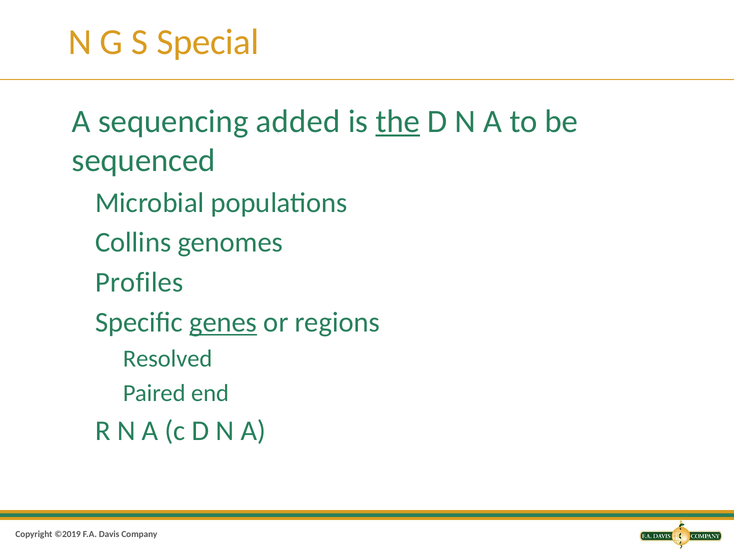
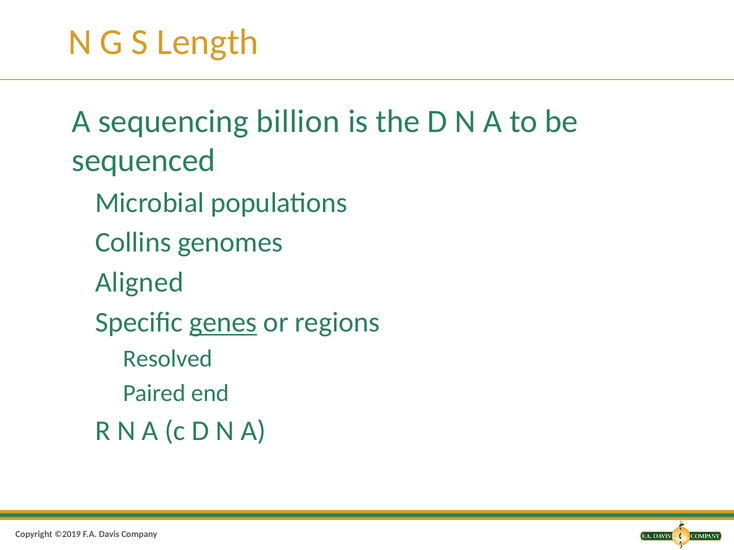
Special: Special -> Length
added: added -> billion
the underline: present -> none
Profiles: Profiles -> Aligned
